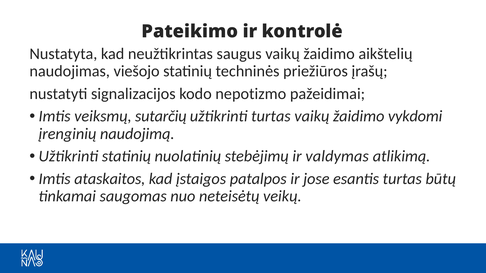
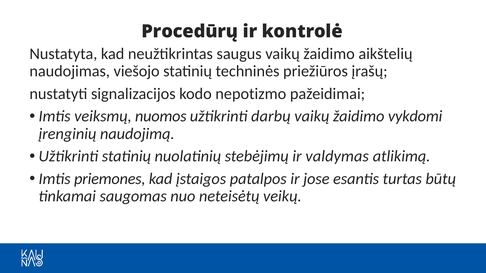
Pateikimo: Pateikimo -> Procedūrų
sutarčių: sutarčių -> nuomos
užtikrinti turtas: turtas -> darbų
ataskaitos: ataskaitos -> priemones
